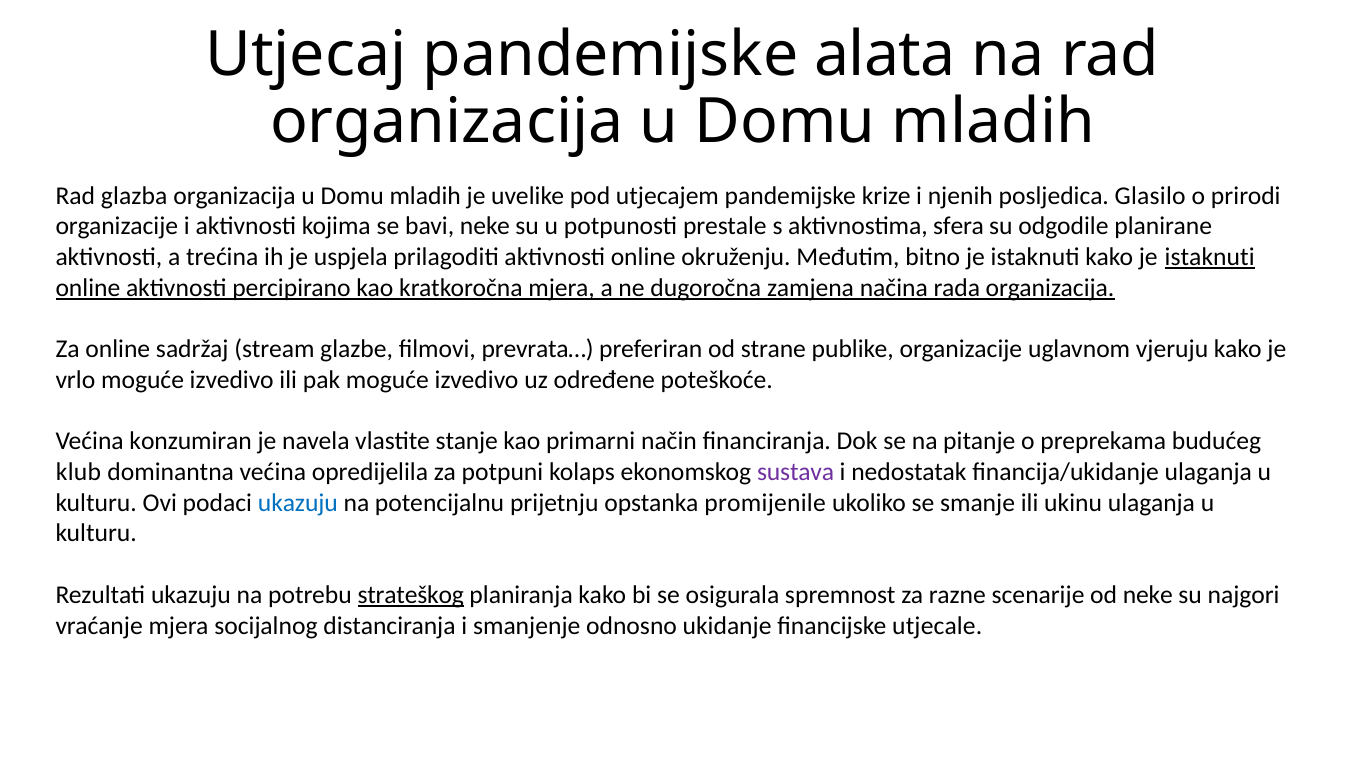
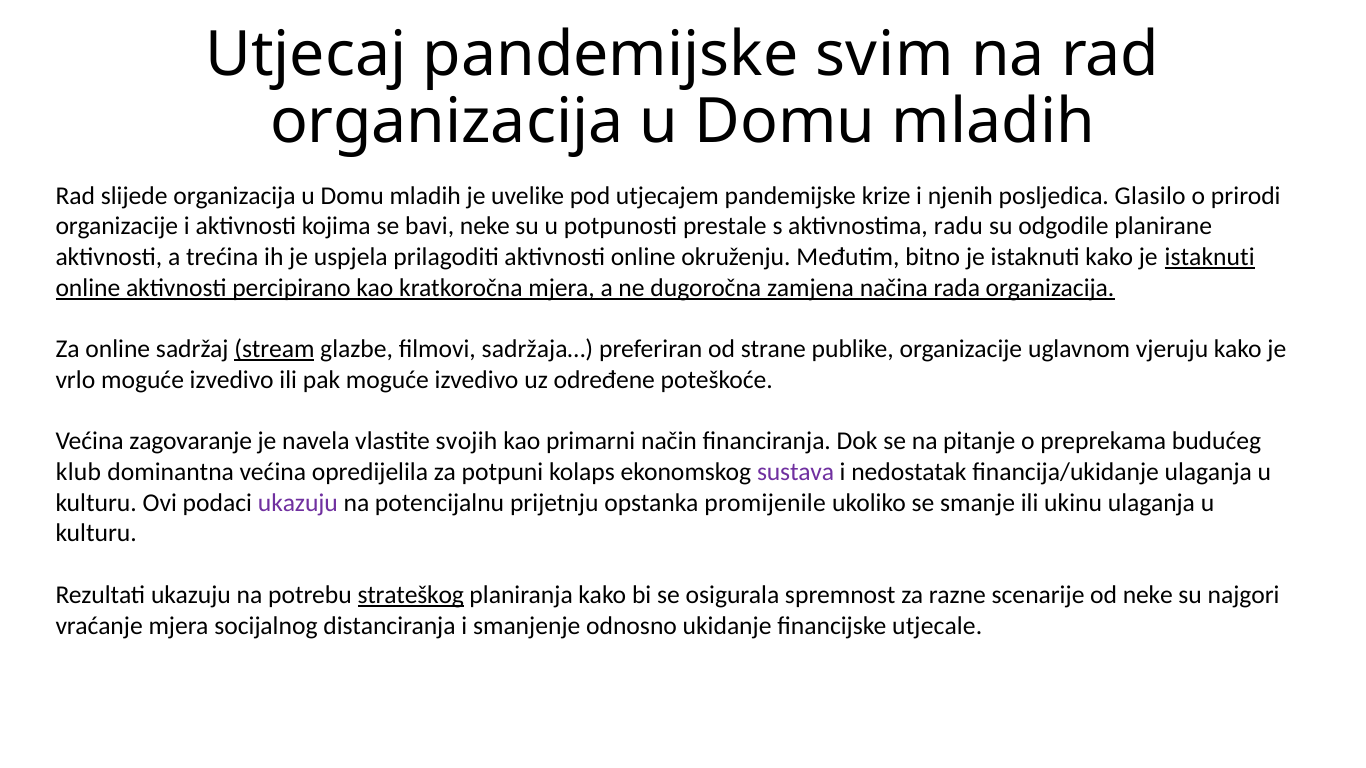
alata: alata -> svim
glazba: glazba -> slijede
sfera: sfera -> radu
stream underline: none -> present
prevrata…: prevrata… -> sadržaja…
konzumiran: konzumiran -> zagovaranje
stanje: stanje -> svojih
ukazuju at (298, 503) colour: blue -> purple
